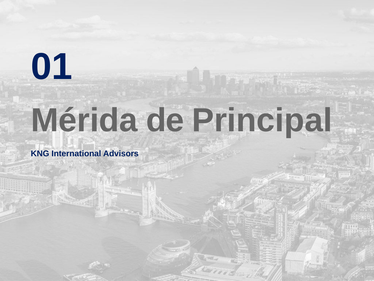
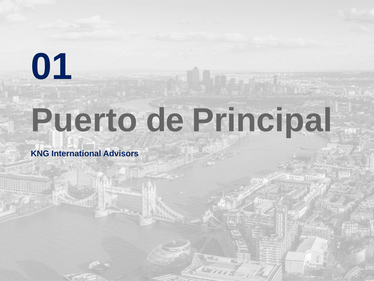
Mérida: Mérida -> Puerto
